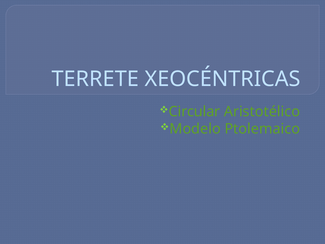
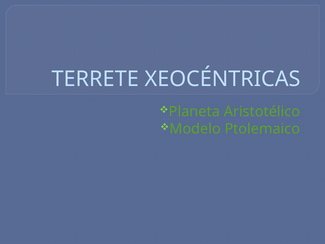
Circular: Circular -> Planeta
